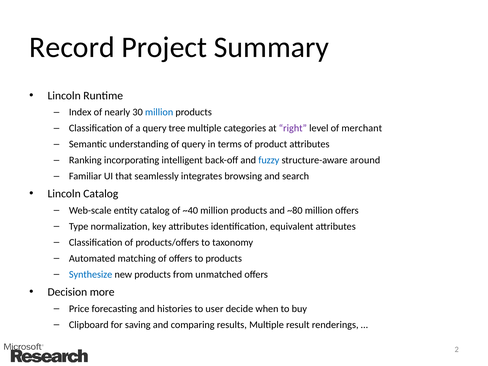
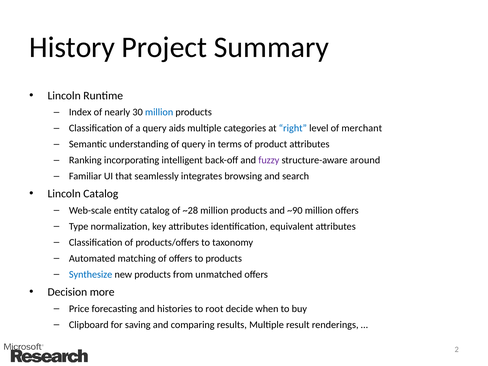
Record: Record -> History
tree: tree -> aids
right colour: purple -> blue
fuzzy colour: blue -> purple
~40: ~40 -> ~28
~80: ~80 -> ~90
user: user -> root
